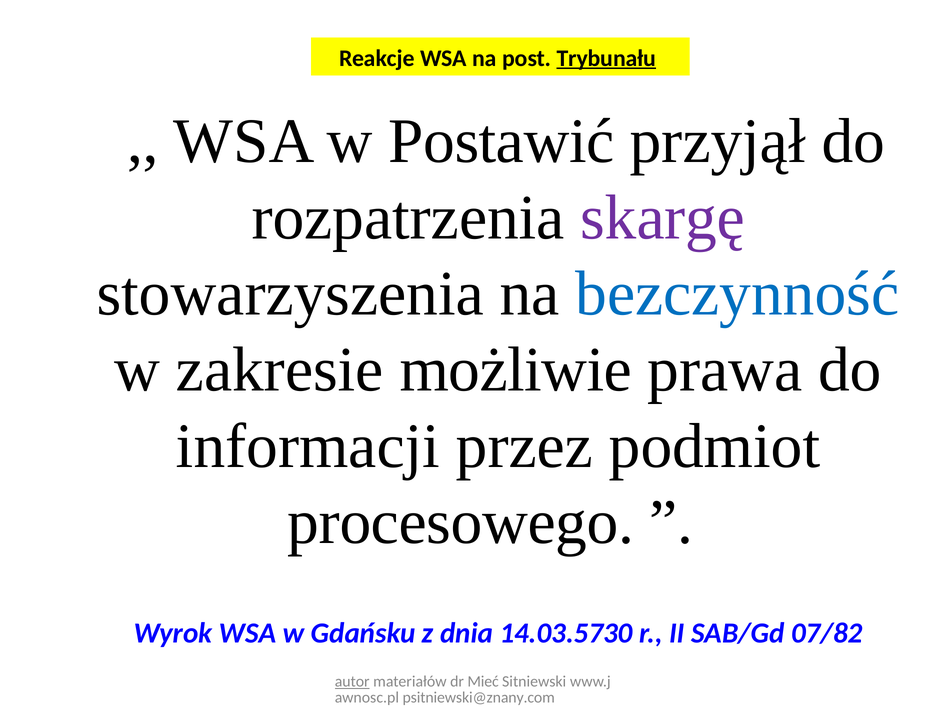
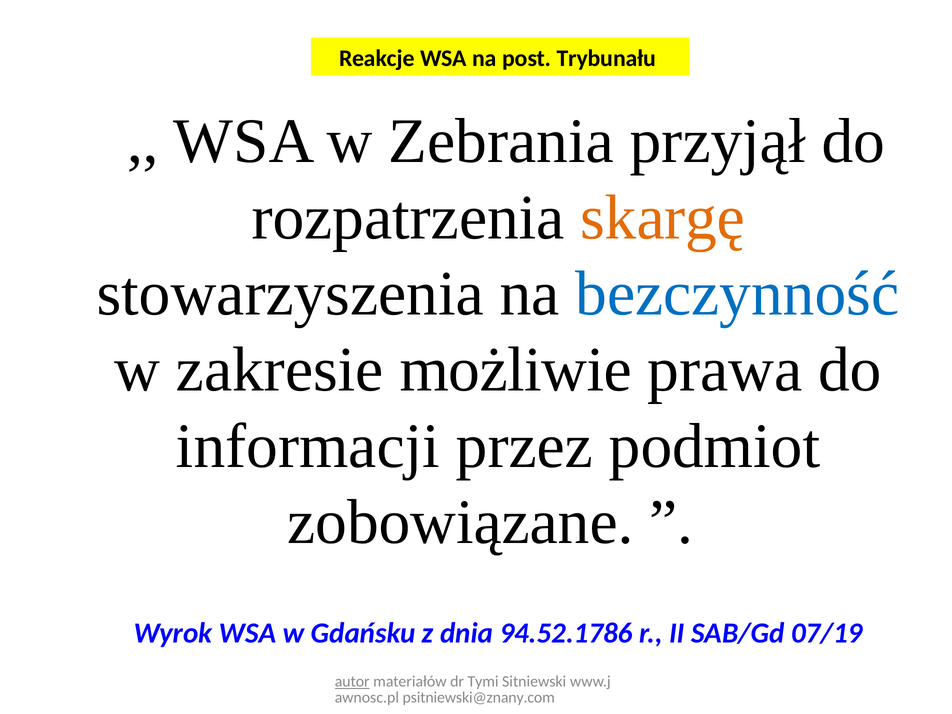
Trybunału underline: present -> none
Postawić: Postawić -> Zebrania
skargę colour: purple -> orange
procesowego: procesowego -> zobowiązane
14.03.5730: 14.03.5730 -> 94.52.1786
07/82: 07/82 -> 07/19
Mieć: Mieć -> Tymi
